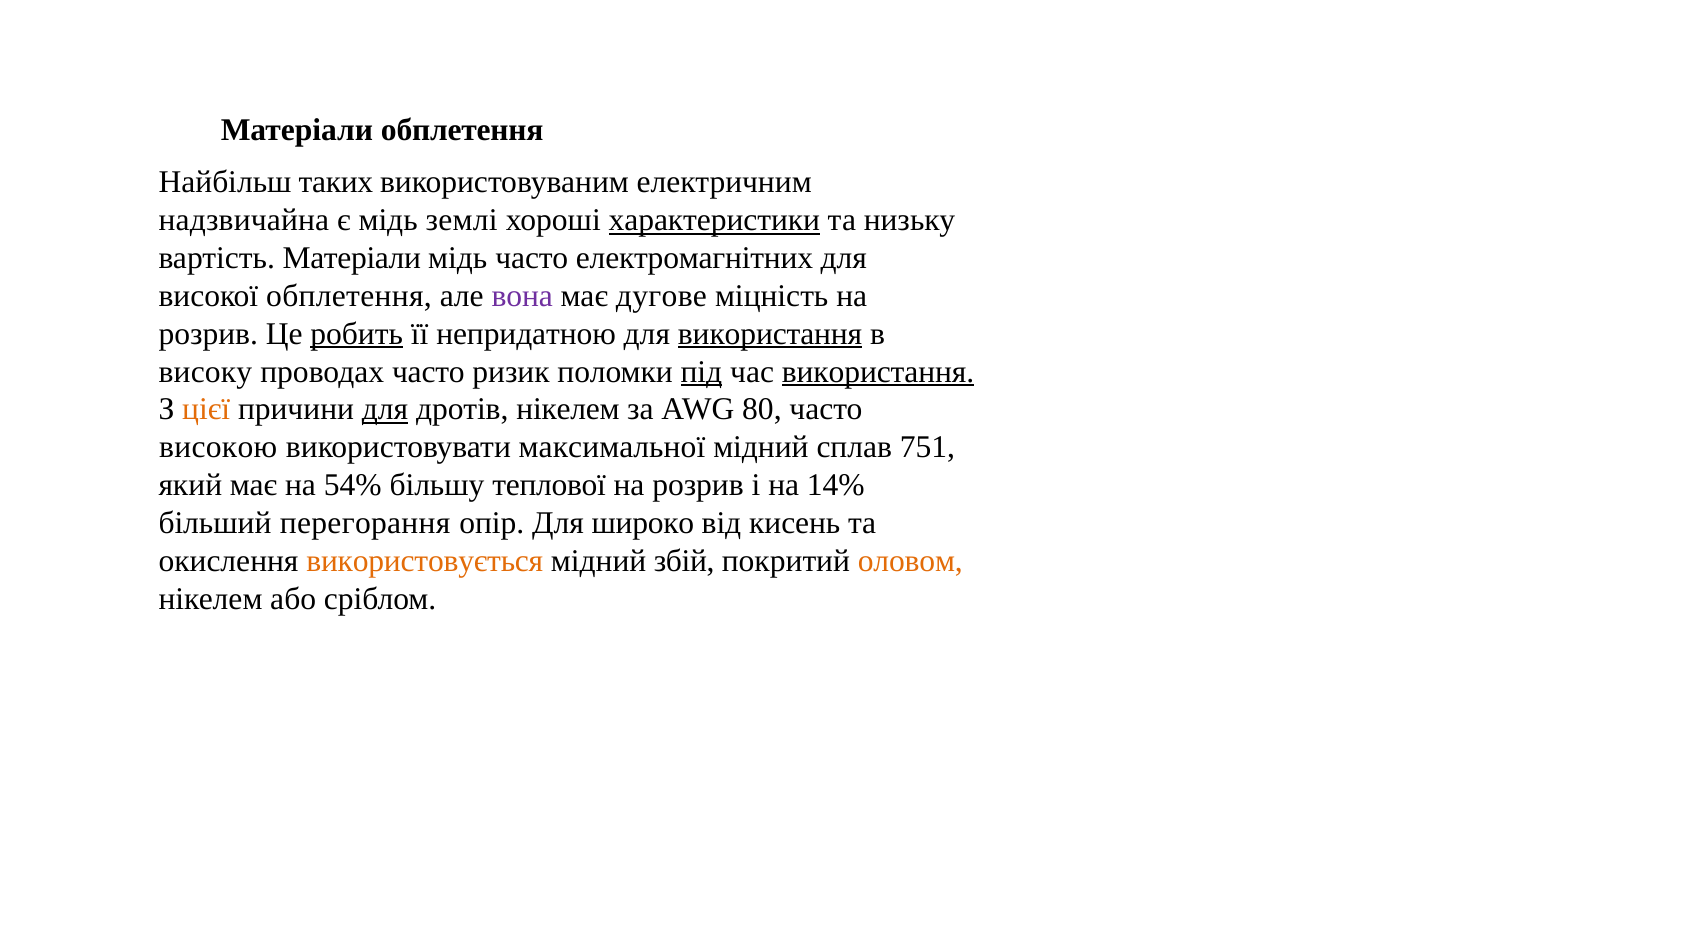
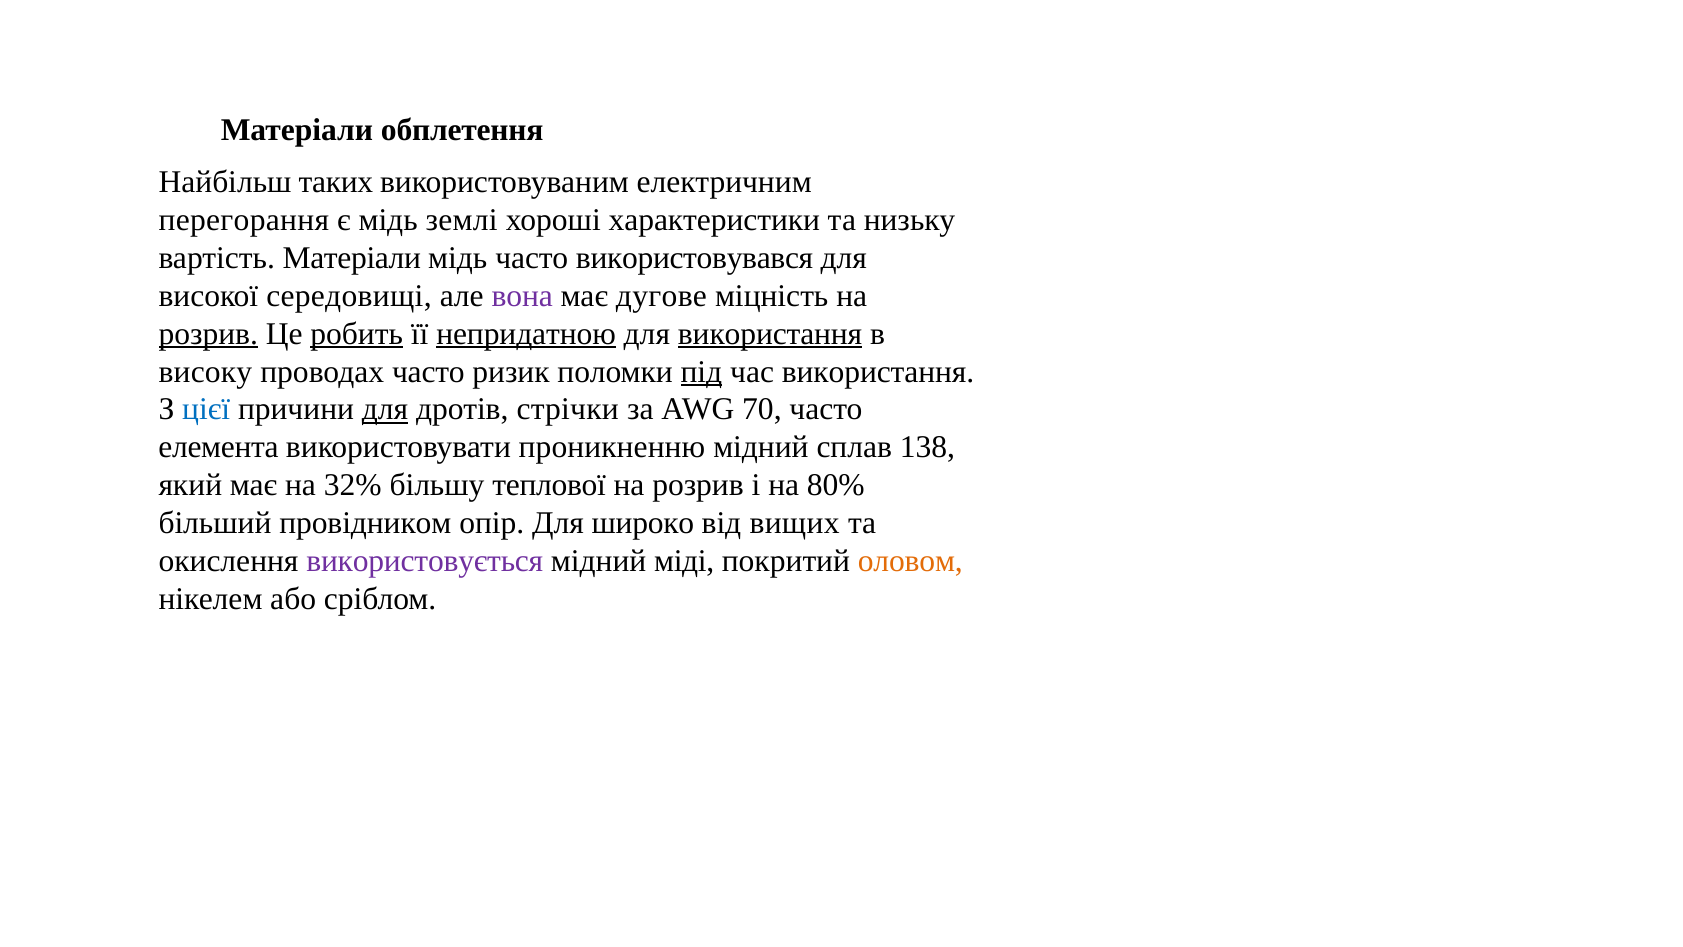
надзвичайна: надзвичайна -> перегорання
характеристики underline: present -> none
електромагнітних: електромагнітних -> використовувався
високої обплетення: обплетення -> середовищі
розрив at (208, 334) underline: none -> present
непридатною underline: none -> present
використання at (878, 371) underline: present -> none
цієї colour: orange -> blue
дротів нікелем: нікелем -> стрічки
80: 80 -> 70
високою: високою -> елемента
максимальної: максимальної -> проникненню
751: 751 -> 138
54%: 54% -> 32%
14%: 14% -> 80%
перегорання: перегорання -> провідником
кисень: кисень -> вищих
використовується colour: orange -> purple
збій: збій -> міді
